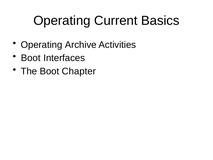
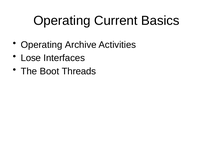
Boot at (31, 58): Boot -> Lose
Boot Chapter: Chapter -> Threads
